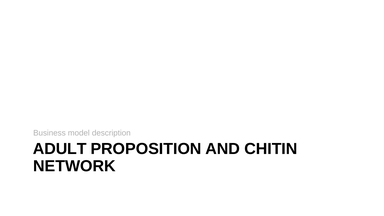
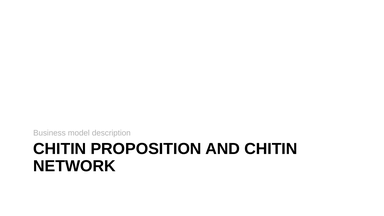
ADULT at (60, 149): ADULT -> CHITIN
